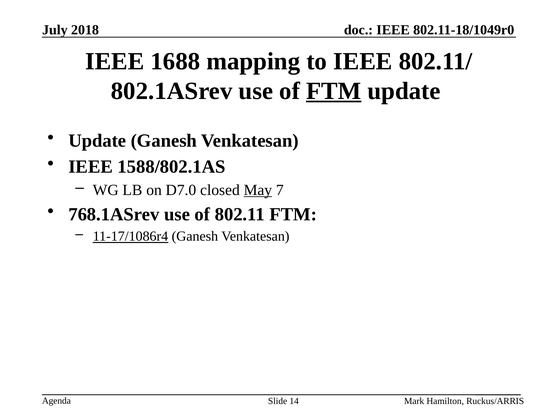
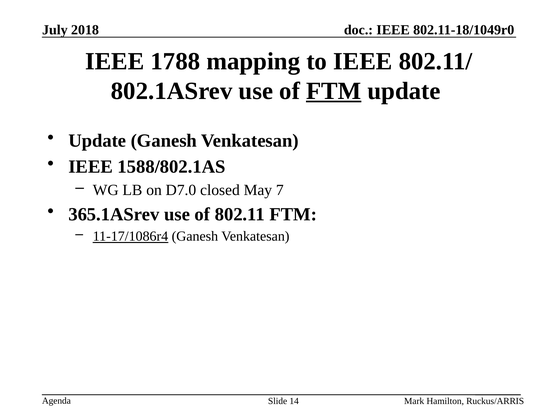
1688: 1688 -> 1788
May underline: present -> none
768.1ASrev: 768.1ASrev -> 365.1ASrev
